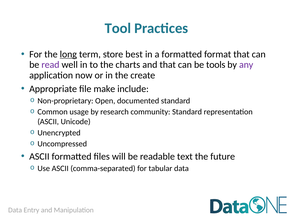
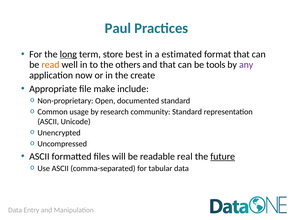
Tool: Tool -> Paul
a formatted: formatted -> estimated
read colour: purple -> orange
charts: charts -> others
text: text -> real
future underline: none -> present
